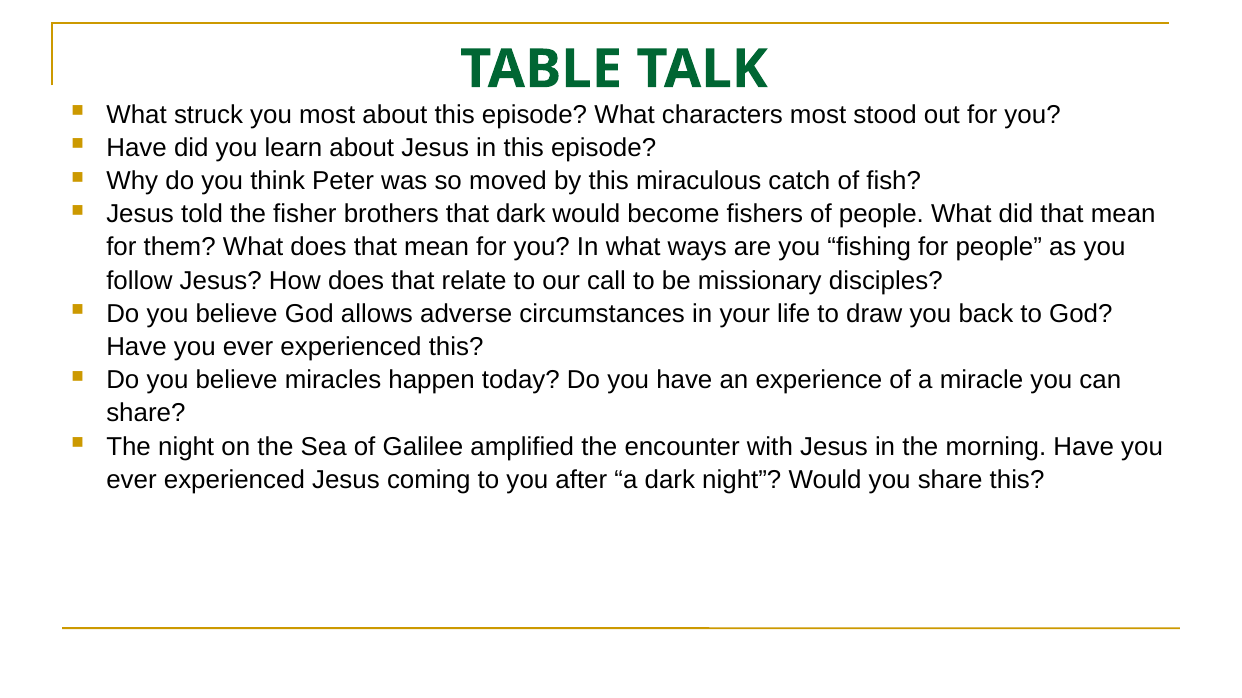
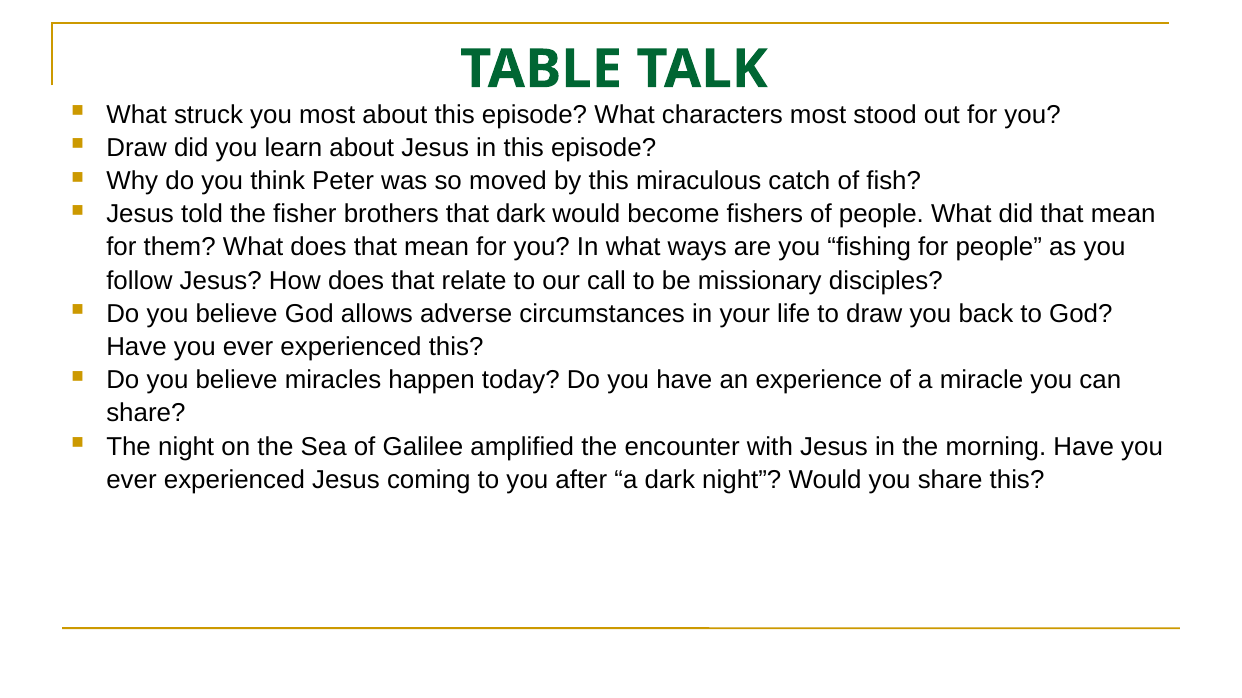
Have at (137, 148): Have -> Draw
